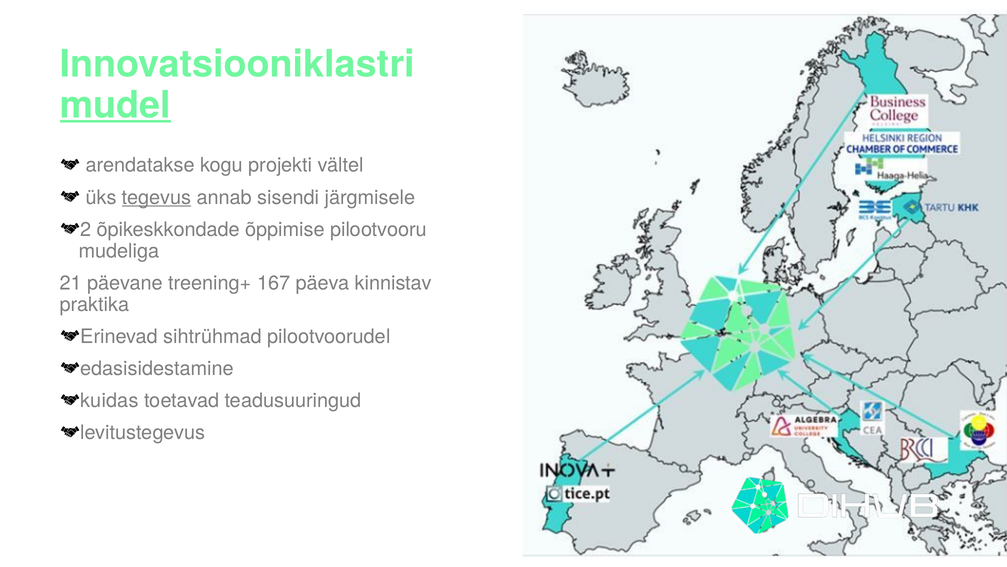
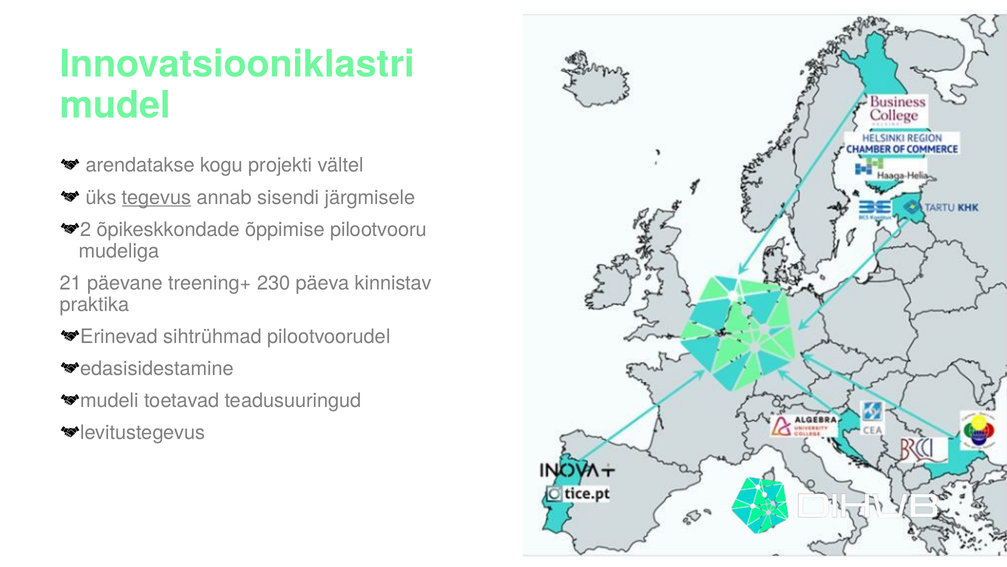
mudel underline: present -> none
167: 167 -> 230
kuidas: kuidas -> mudeli
